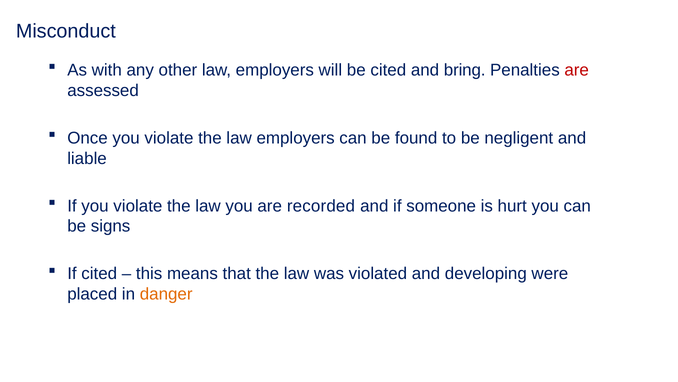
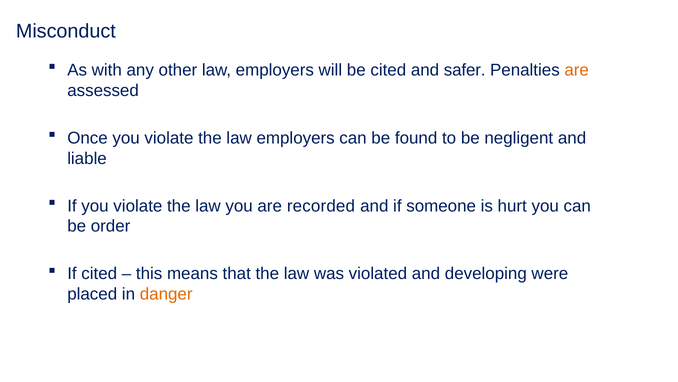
bring: bring -> safer
are at (577, 70) colour: red -> orange
signs: signs -> order
